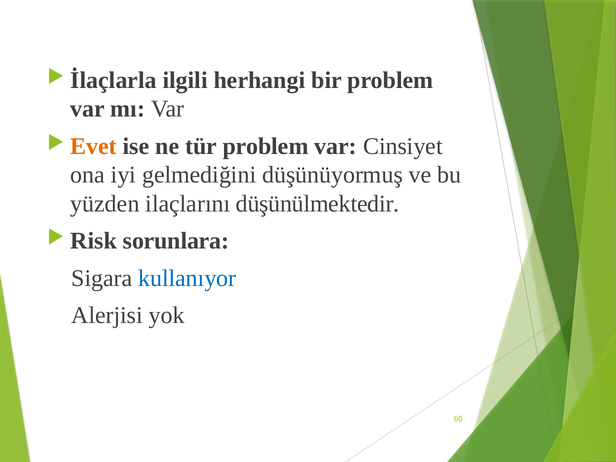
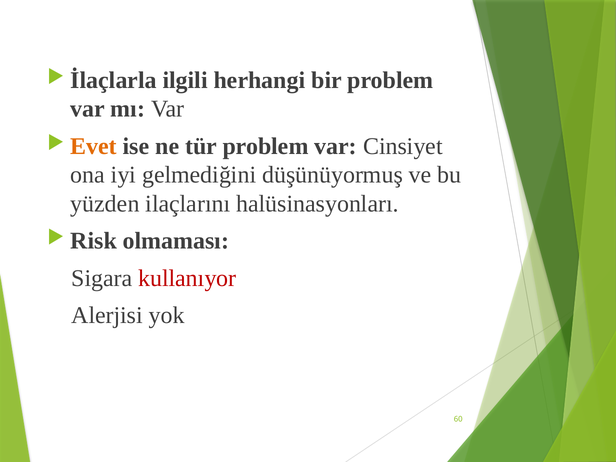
düşünülmektedir: düşünülmektedir -> halüsinasyonları
sorunlara: sorunlara -> olmaması
kullanıyor colour: blue -> red
